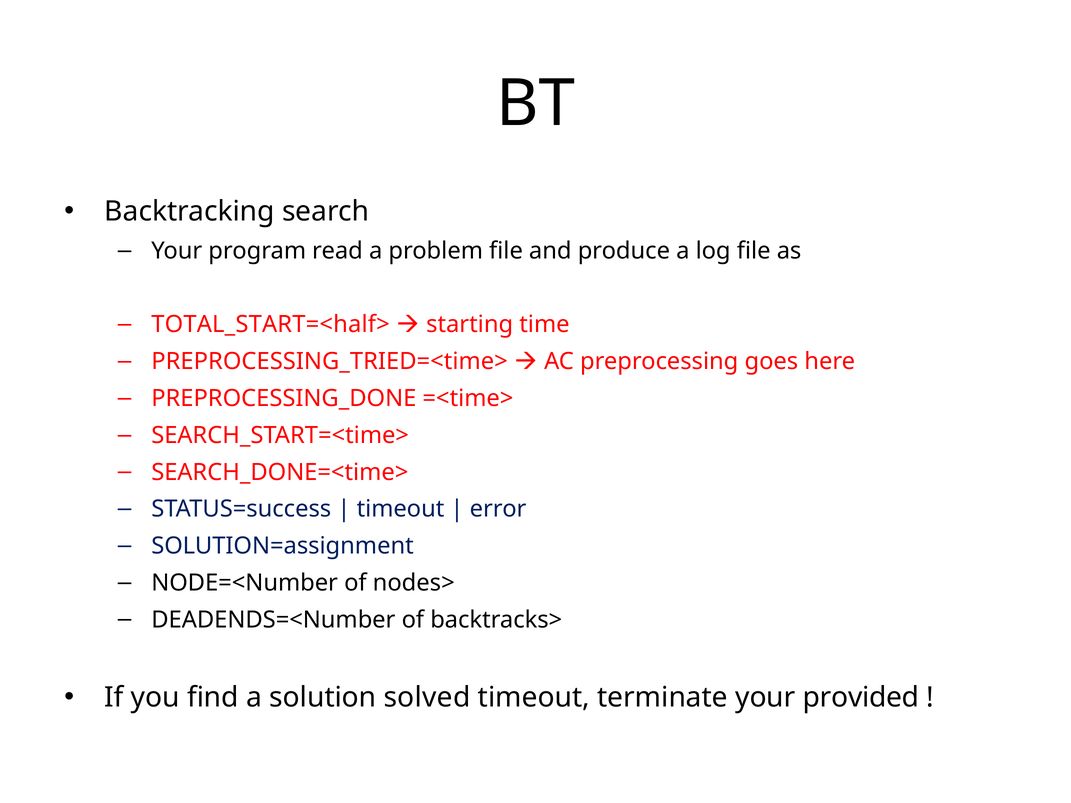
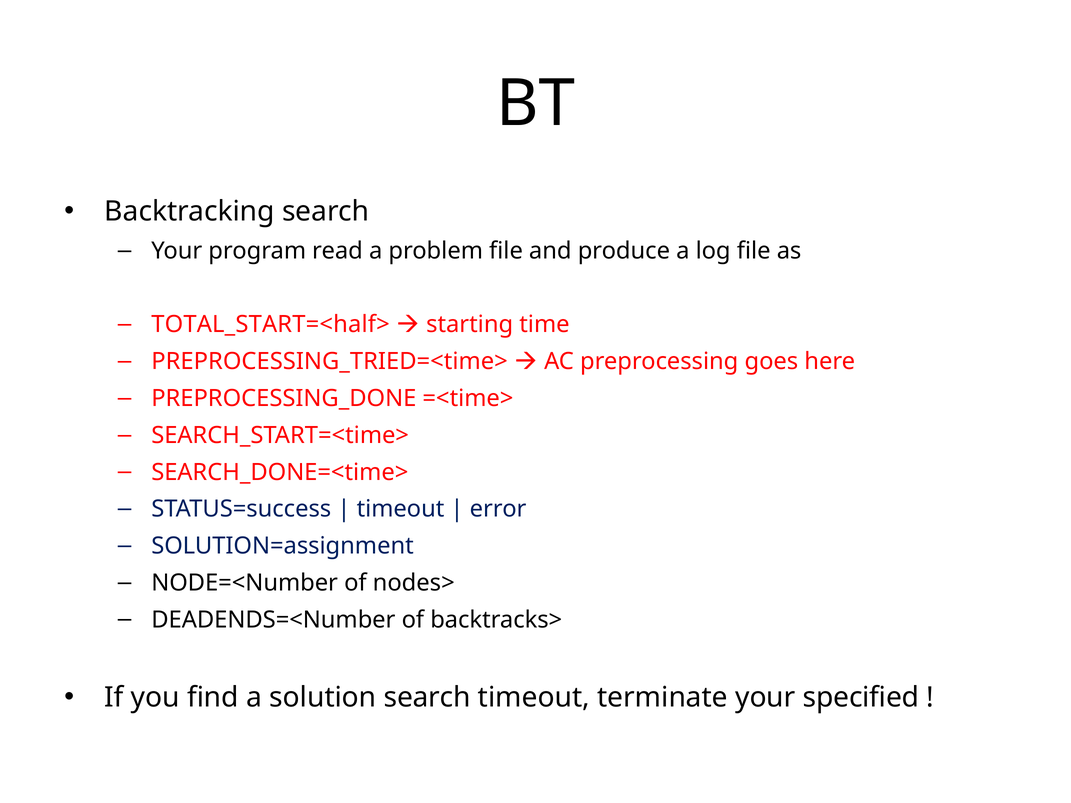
solution solved: solved -> search
provided: provided -> specified
